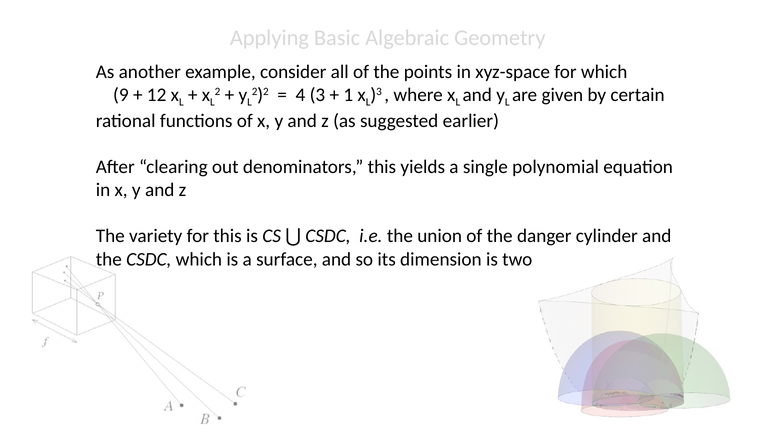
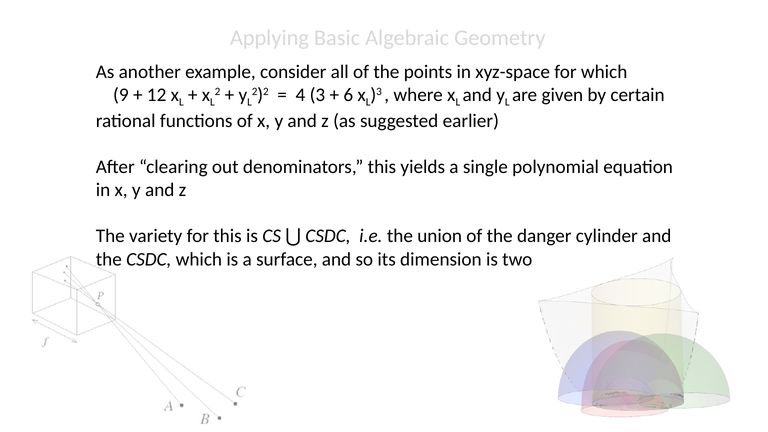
1: 1 -> 6
